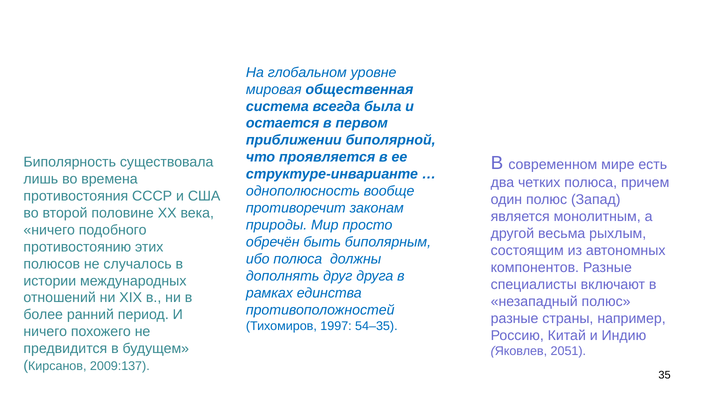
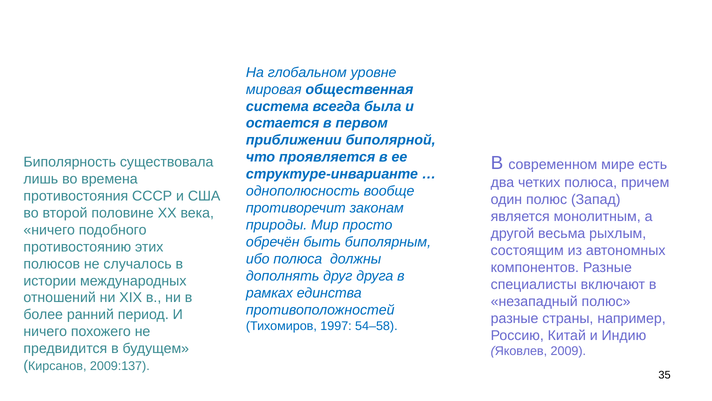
54–35: 54–35 -> 54–58
2051: 2051 -> 2009
